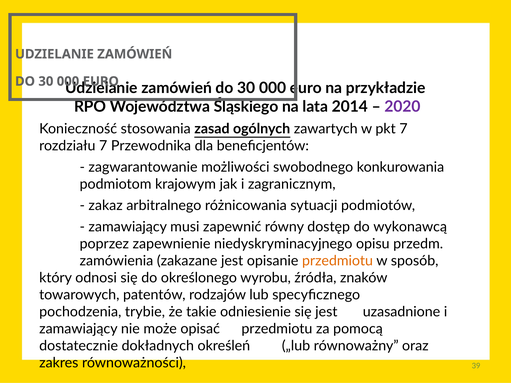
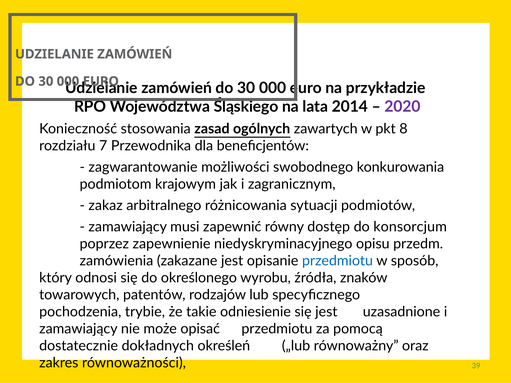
pkt 7: 7 -> 8
wykonawcą: wykonawcą -> konsorcjum
przedmiotu at (337, 261) colour: orange -> blue
